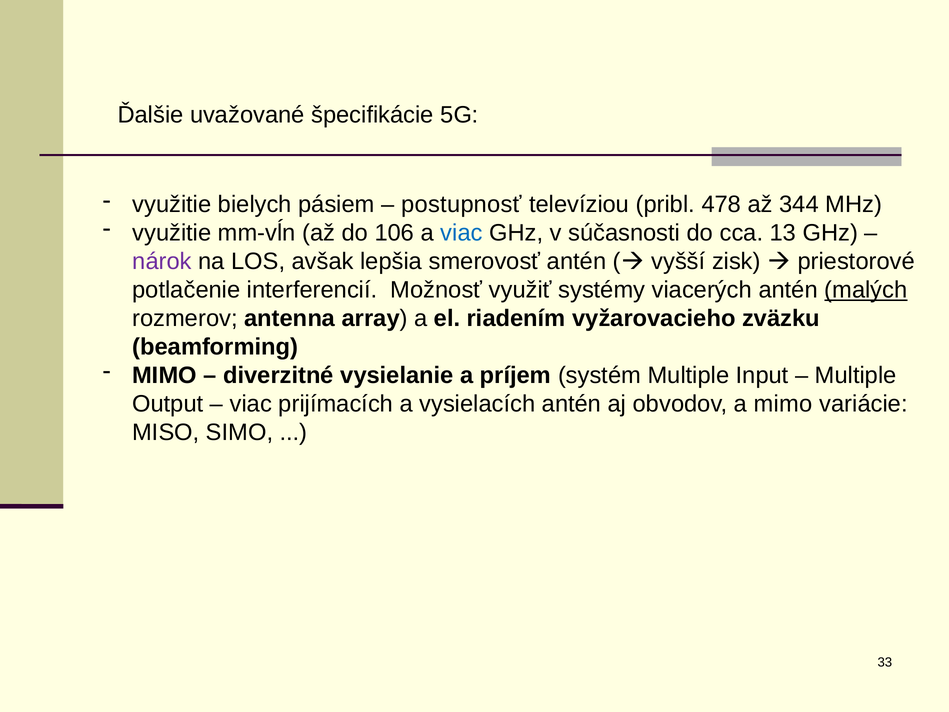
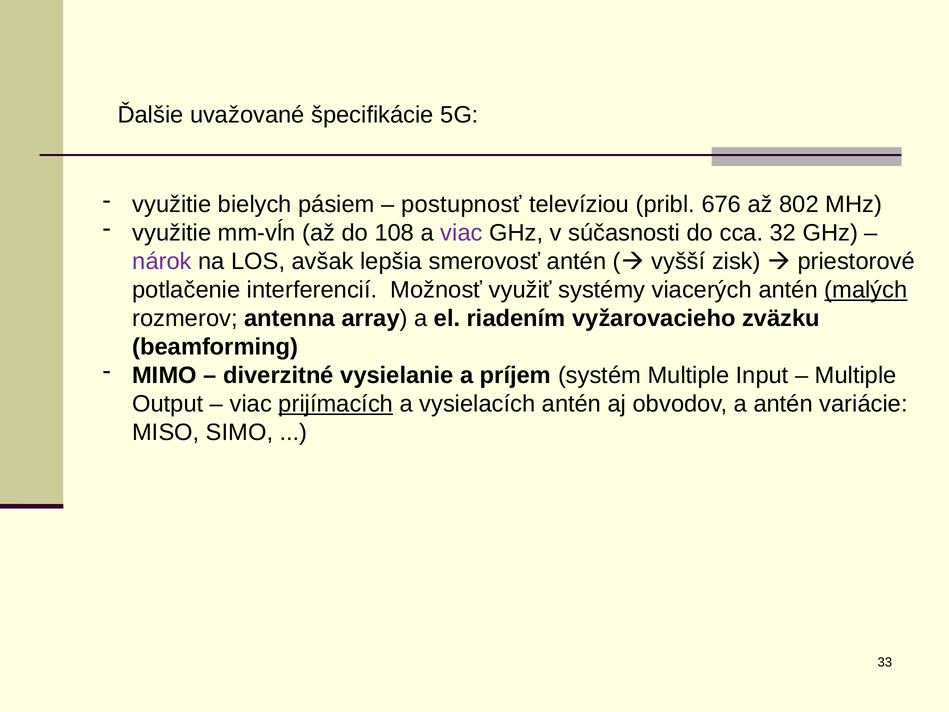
478: 478 -> 676
344: 344 -> 802
106: 106 -> 108
viac at (461, 233) colour: blue -> purple
13: 13 -> 32
prijímacích underline: none -> present
a mimo: mimo -> antén
